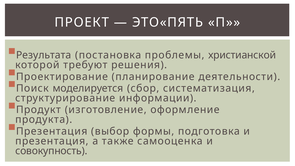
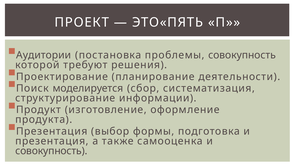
Результата: Результата -> Аудитории
проблемы христианской: христианской -> совокупность
